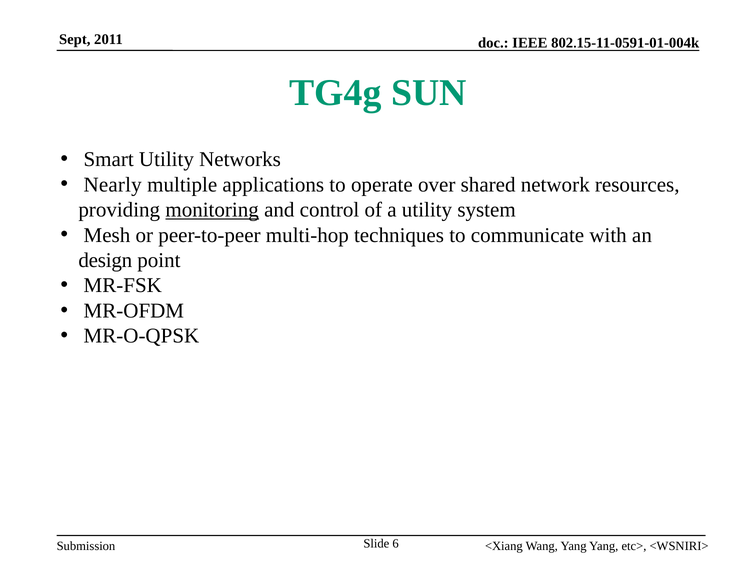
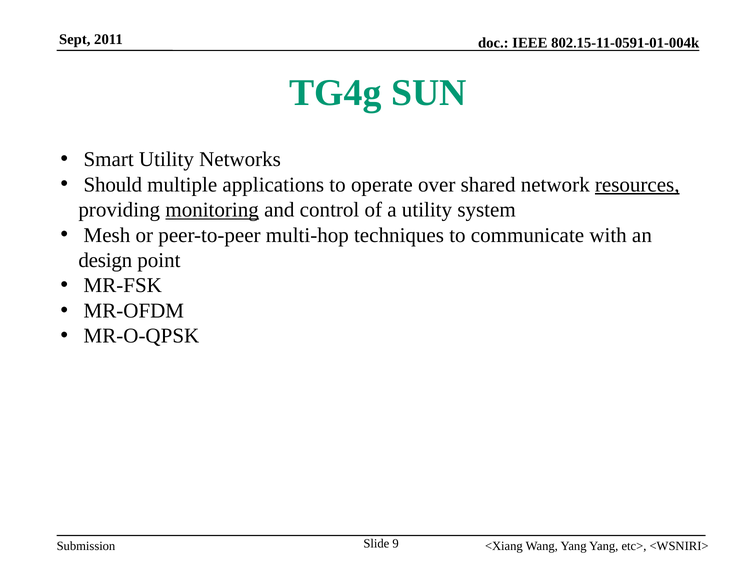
Nearly: Nearly -> Should
resources underline: none -> present
6: 6 -> 9
